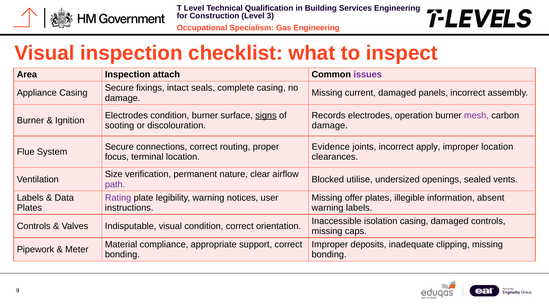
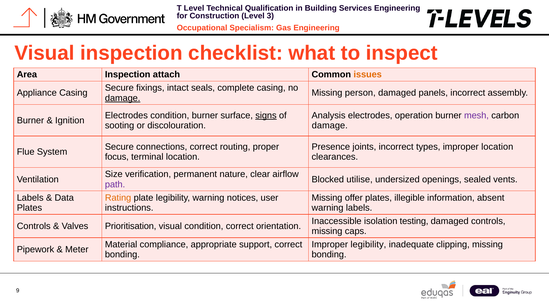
issues colour: purple -> orange
current: current -> person
damage at (123, 98) underline: none -> present
Records: Records -> Analysis
Evidence: Evidence -> Presence
apply: apply -> types
Rating colour: purple -> orange
isolation casing: casing -> testing
Indisputable: Indisputable -> Prioritisation
Improper deposits: deposits -> legibility
